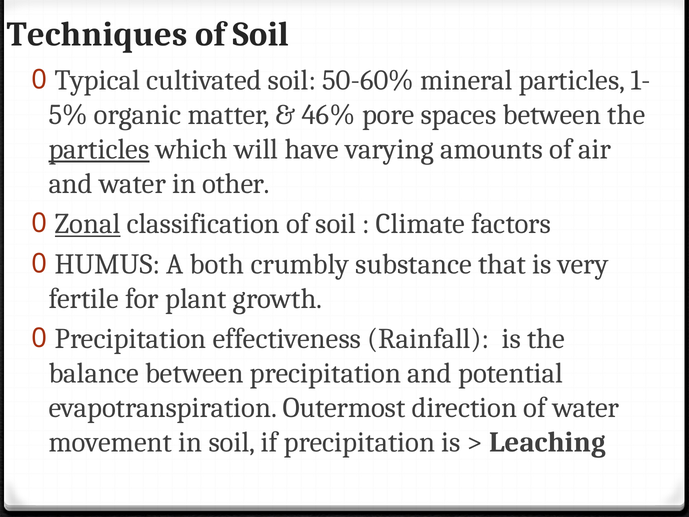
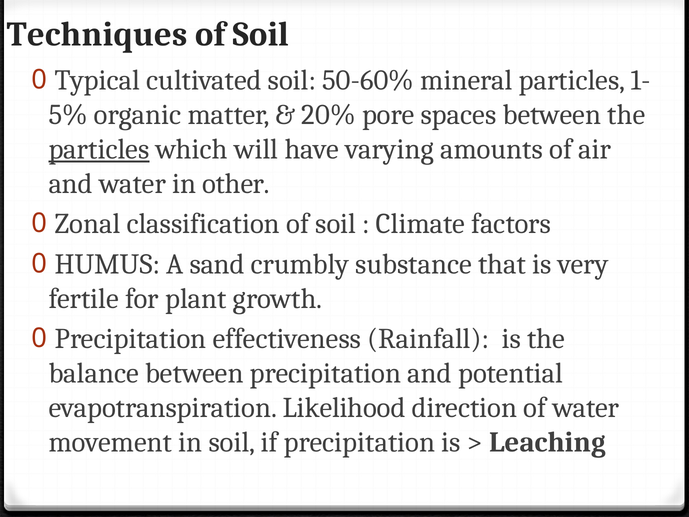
46%: 46% -> 20%
Zonal underline: present -> none
both: both -> sand
Outermost: Outermost -> Likelihood
